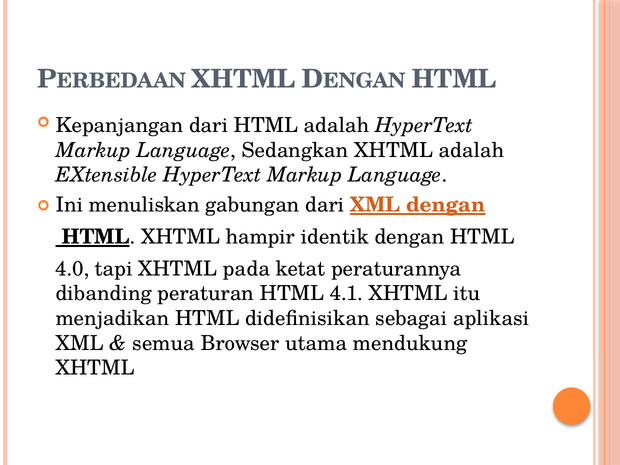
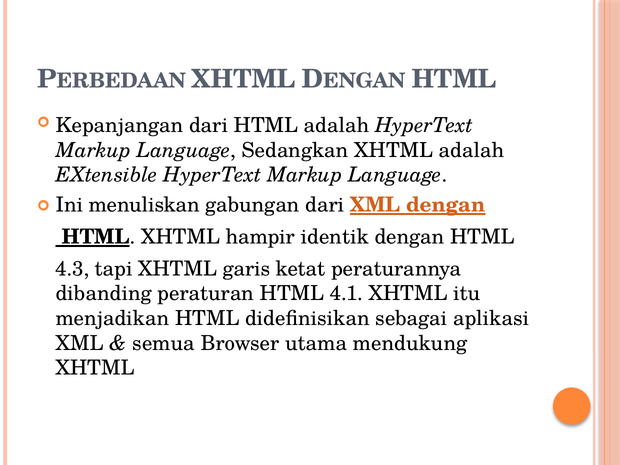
4.0: 4.0 -> 4.3
pada: pada -> garis
